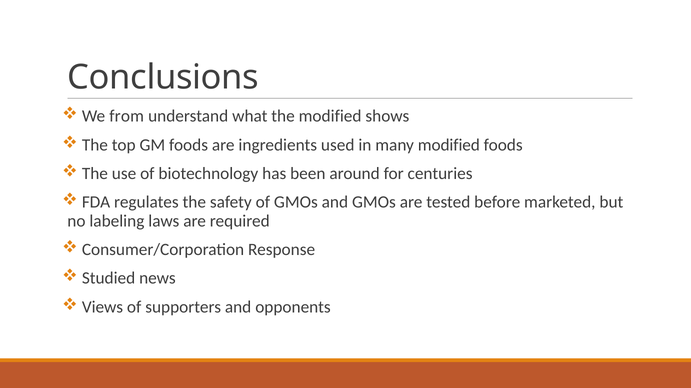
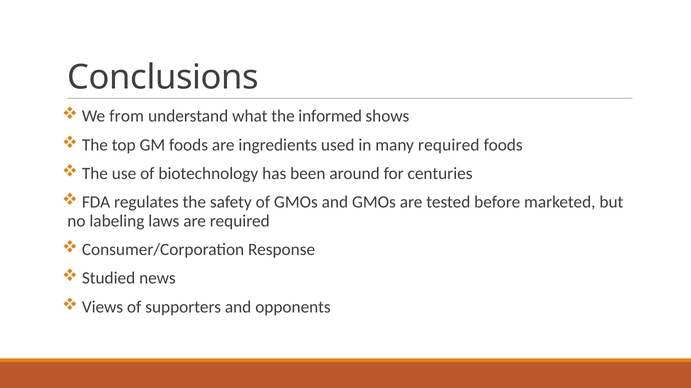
the modified: modified -> informed
many modified: modified -> required
